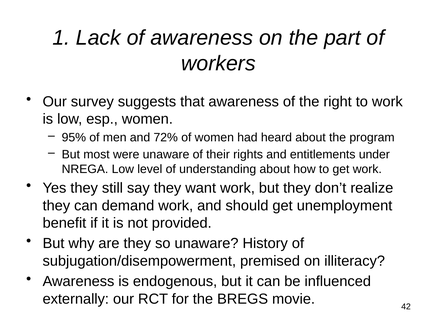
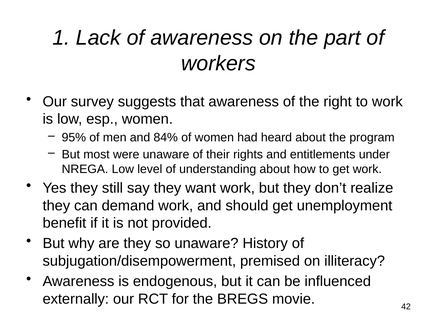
72%: 72% -> 84%
